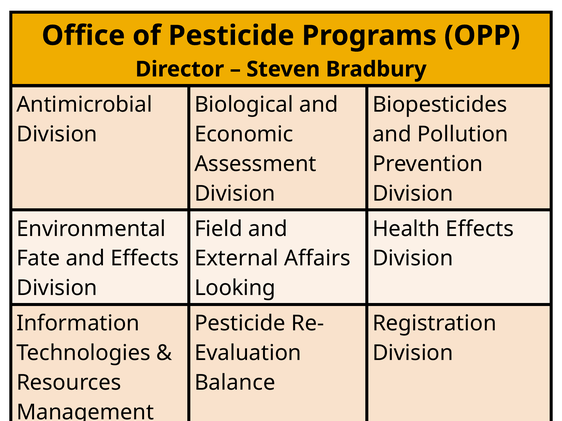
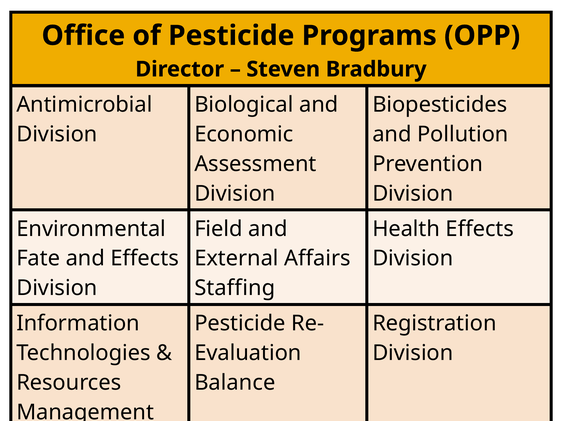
Looking: Looking -> Staffing
